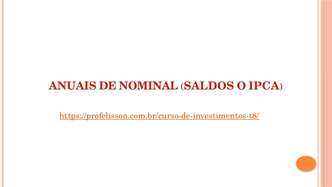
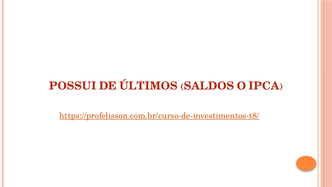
ANUAIS: ANUAIS -> POSSUI
NOMINAL: NOMINAL -> ÚLTIMOS
